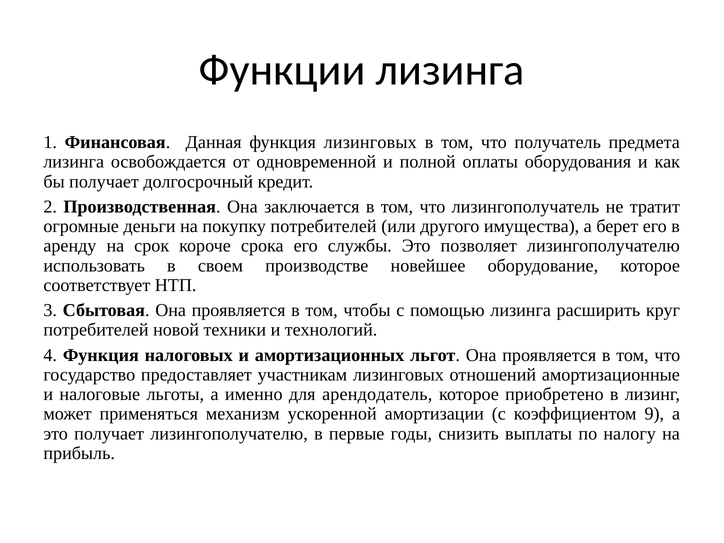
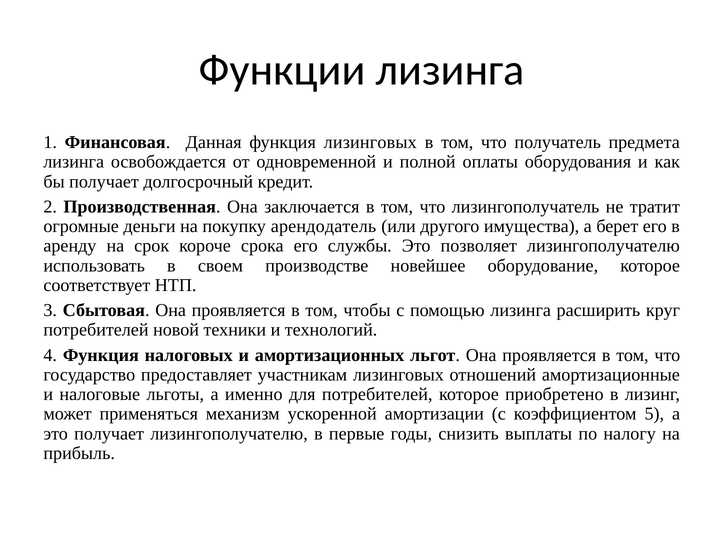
покупку потребителей: потребителей -> арендодатель
для арендодатель: арендодатель -> потребителей
9: 9 -> 5
